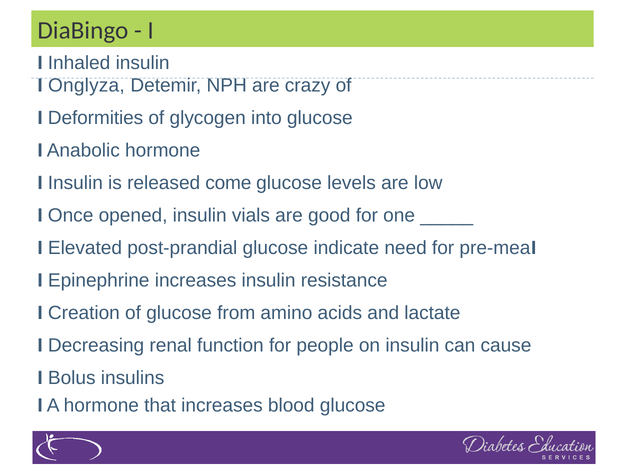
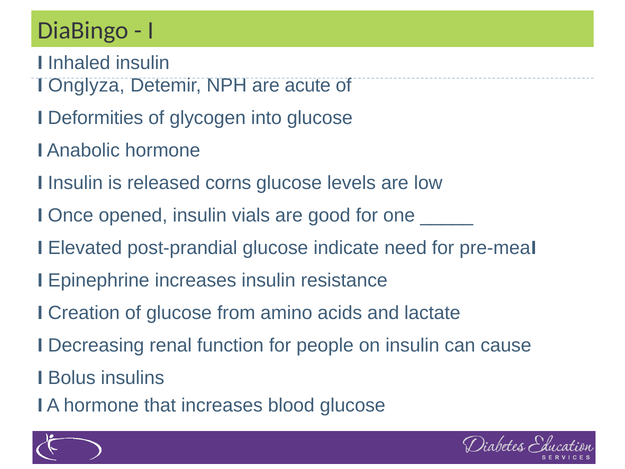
crazy: crazy -> acute
come: come -> corns
